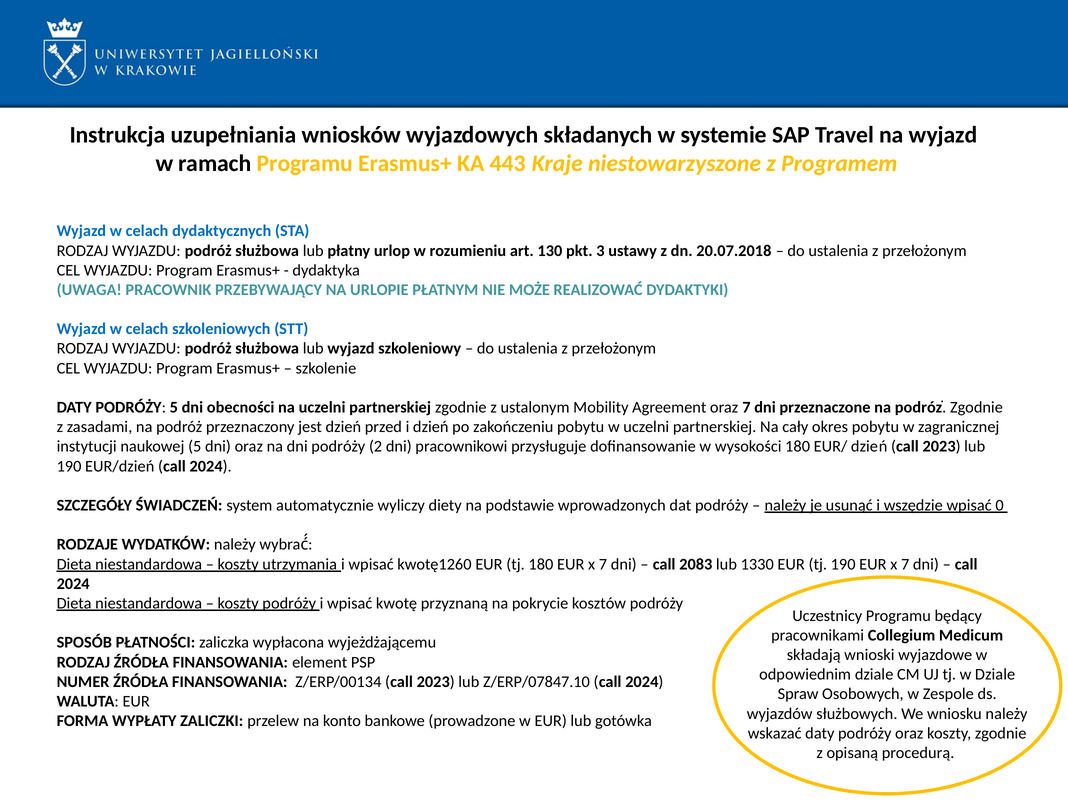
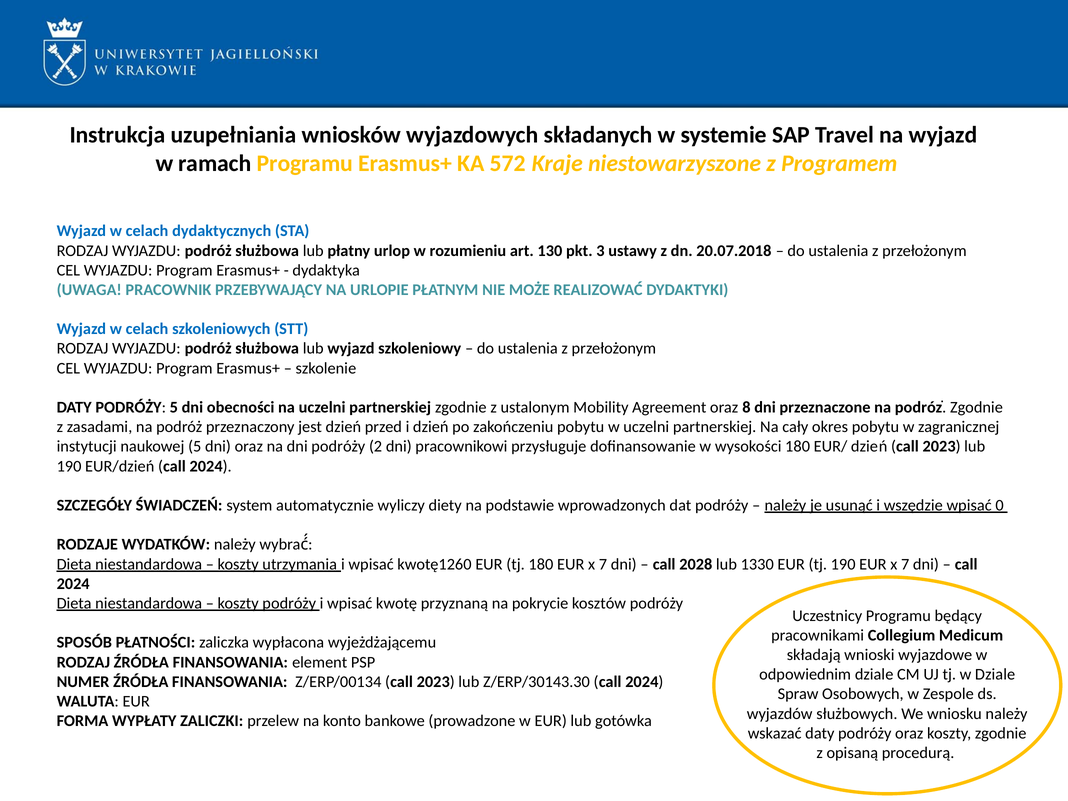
443: 443 -> 572
oraz 7: 7 -> 8
2083: 2083 -> 2028
Z/ERP/07847.10: Z/ERP/07847.10 -> Z/ERP/30143.30
